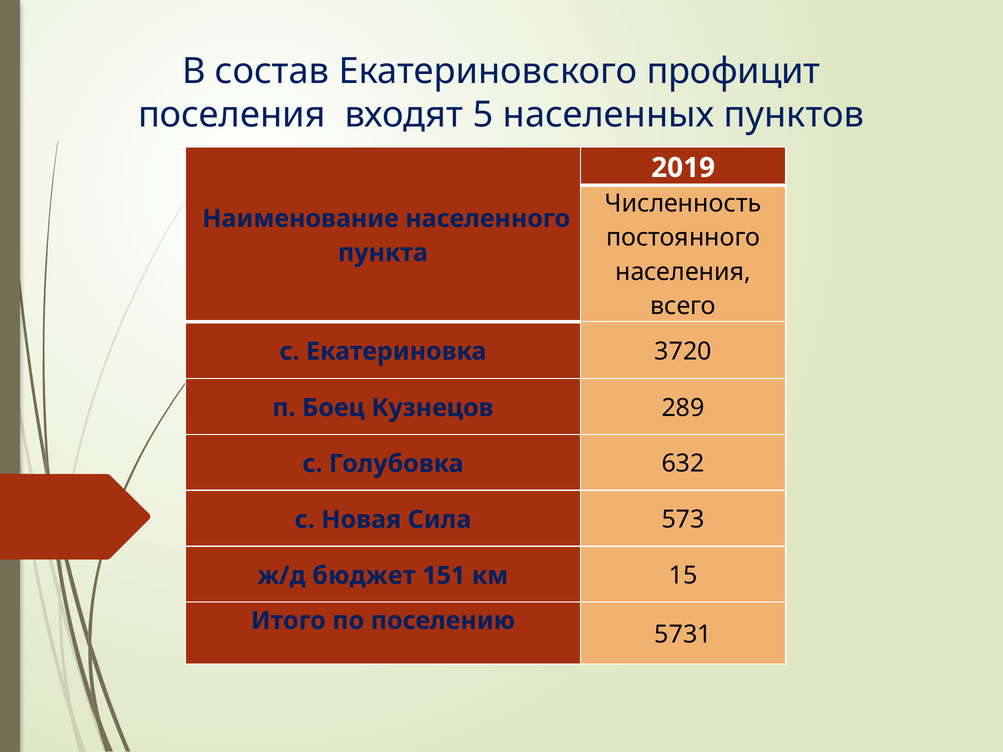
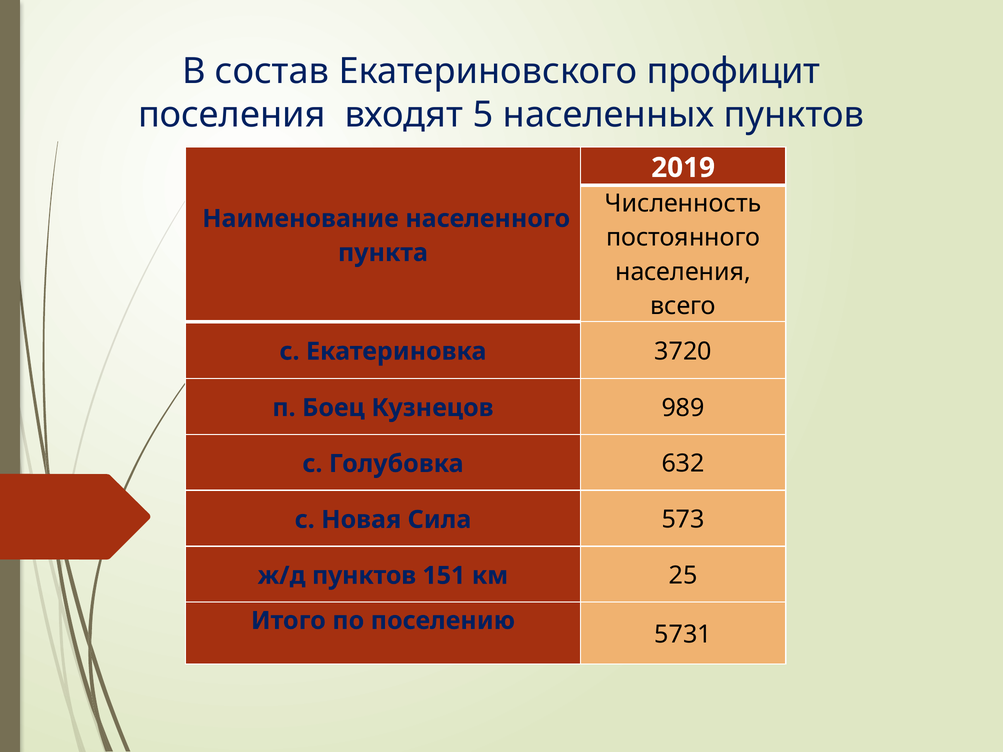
289: 289 -> 989
ж/д бюджет: бюджет -> пунктов
15: 15 -> 25
